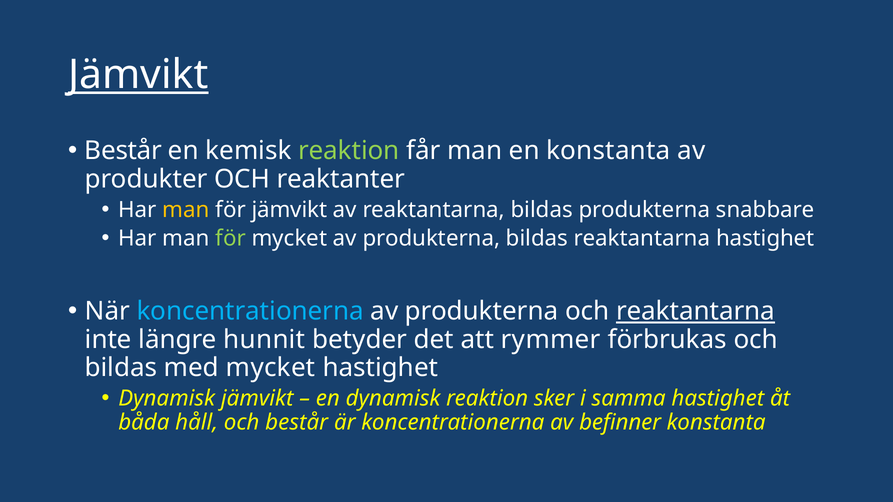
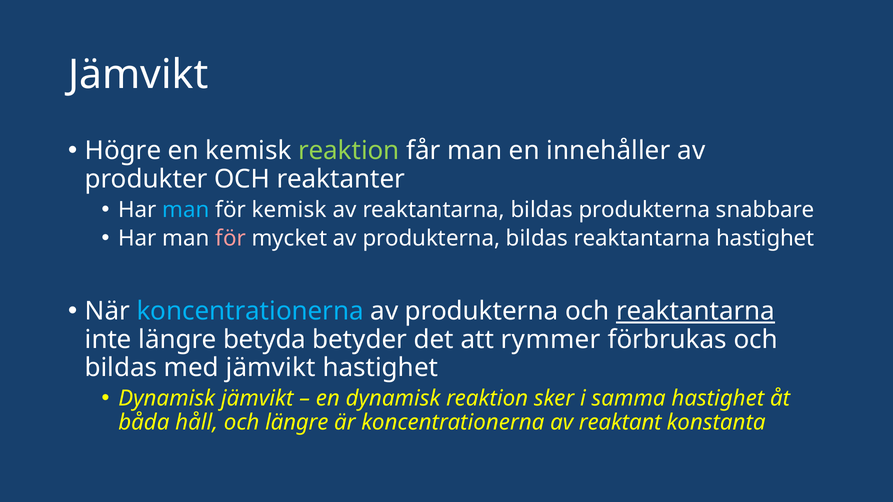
Jämvikt at (138, 75) underline: present -> none
Består at (123, 151): Består -> Högre
en konstanta: konstanta -> innehåller
man at (186, 210) colour: yellow -> light blue
för jämvikt: jämvikt -> kemisk
för at (231, 239) colour: light green -> pink
hunnit: hunnit -> betyda
med mycket: mycket -> jämvikt
och består: består -> längre
befinner: befinner -> reaktant
